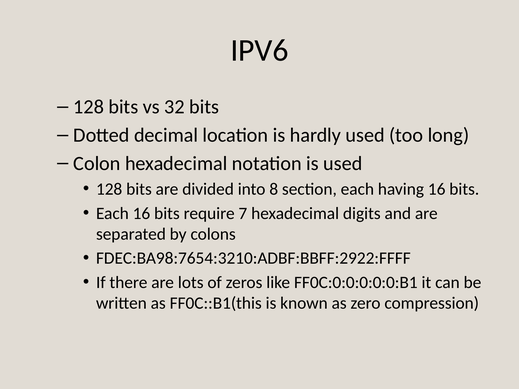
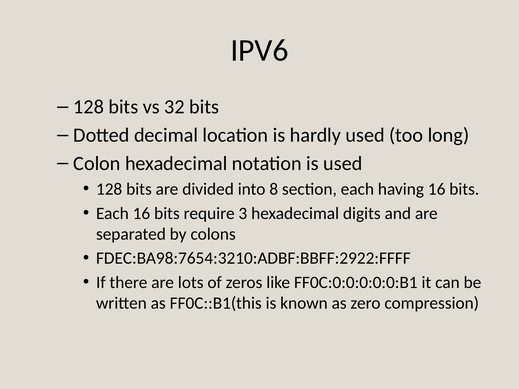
7: 7 -> 3
